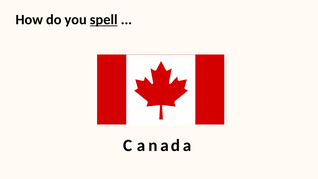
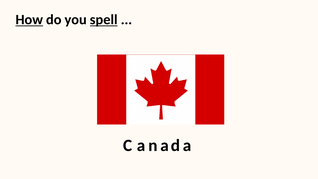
How underline: none -> present
